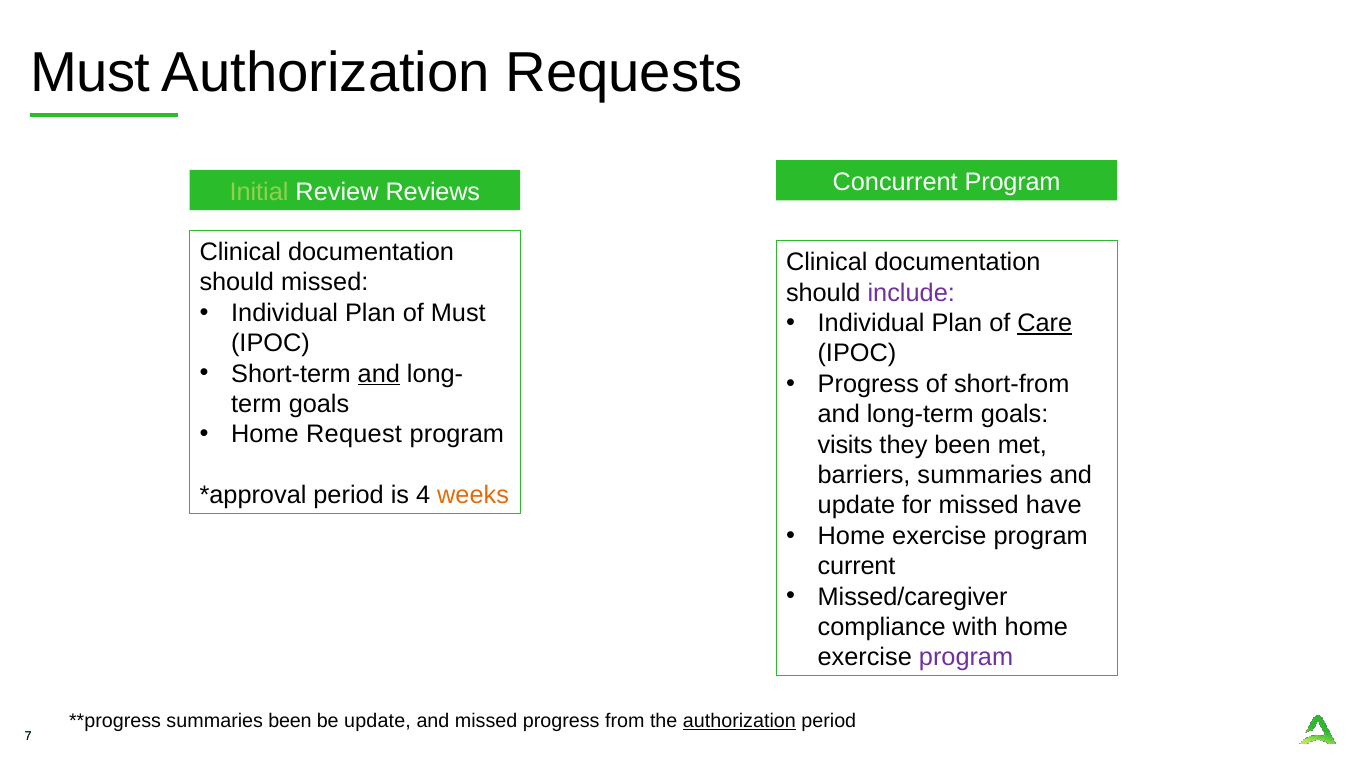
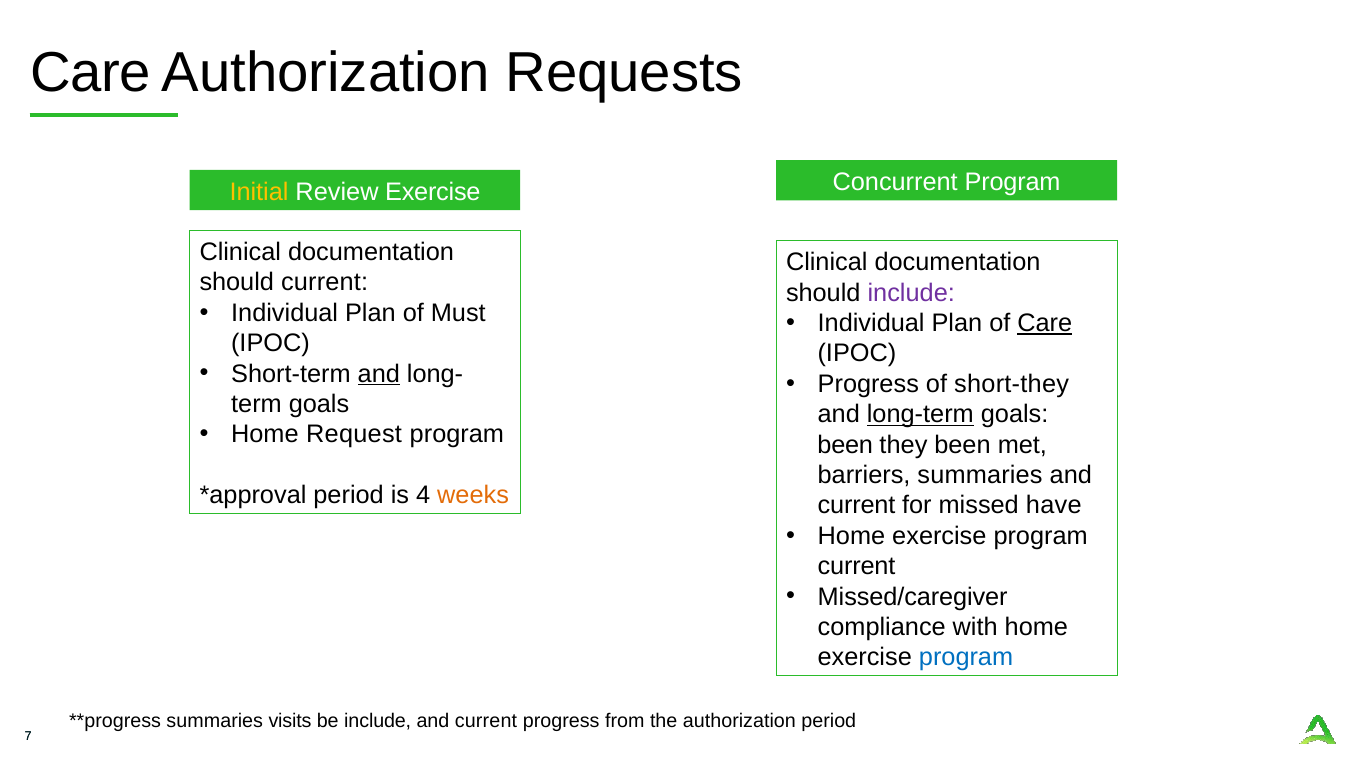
Must at (90, 73): Must -> Care
Initial colour: light green -> yellow
Review Reviews: Reviews -> Exercise
should missed: missed -> current
short-from: short-from -> short-they
long-term underline: none -> present
visits at (845, 445): visits -> been
update at (856, 506): update -> current
program at (966, 658) colour: purple -> blue
summaries been: been -> visits
be update: update -> include
missed at (486, 721): missed -> current
authorization at (739, 721) underline: present -> none
